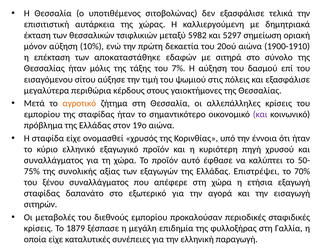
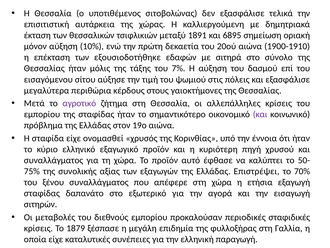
5982: 5982 -> 1891
5297: 5297 -> 6895
αποκαταστάθηκε: αποκαταστάθηκε -> εξουσιοδοτήθηκε
αγροτικό colour: orange -> purple
